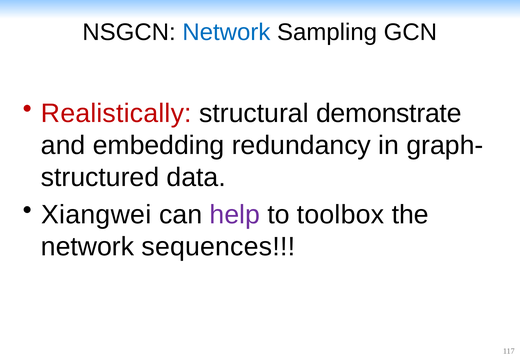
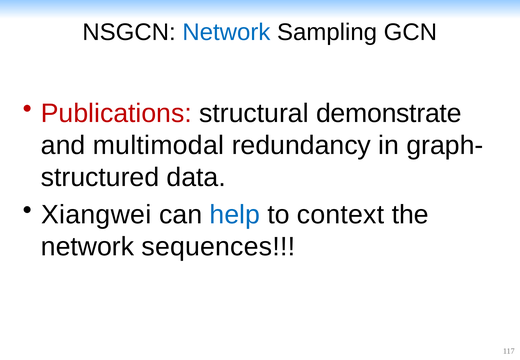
Realistically: Realistically -> Publications
embedding: embedding -> multimodal
help colour: purple -> blue
toolbox: toolbox -> context
